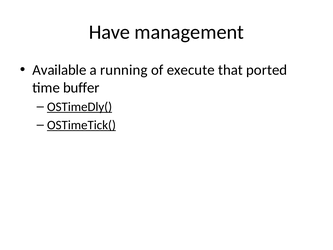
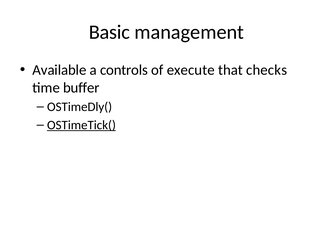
Have: Have -> Basic
running: running -> controls
ported: ported -> checks
OSTimeDly( underline: present -> none
